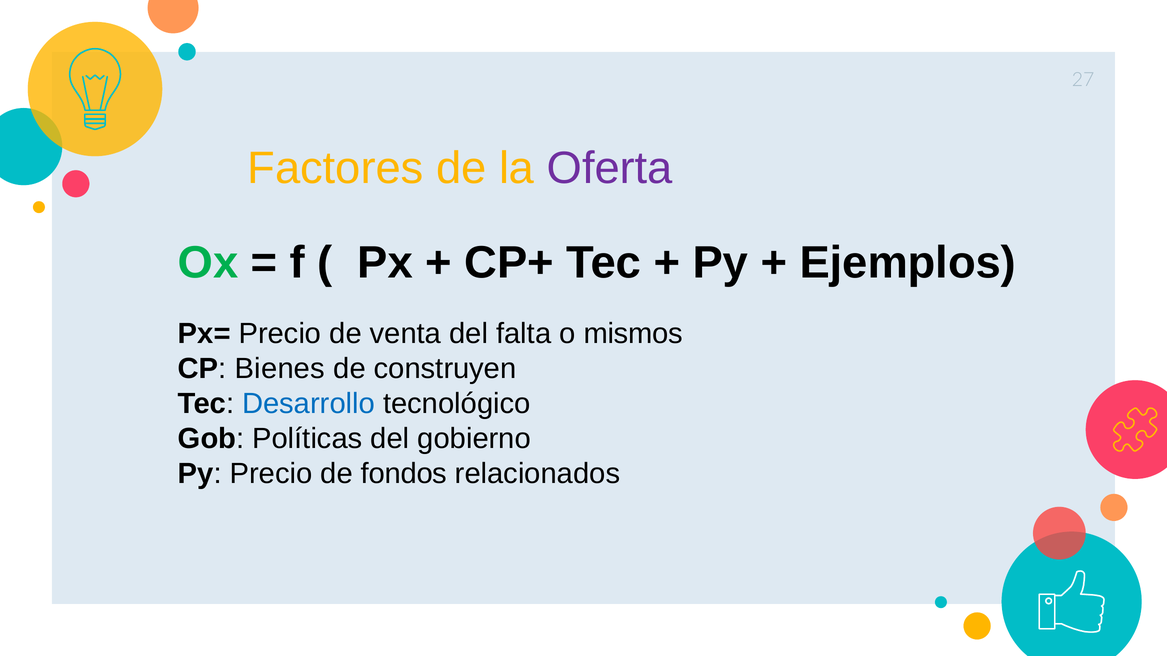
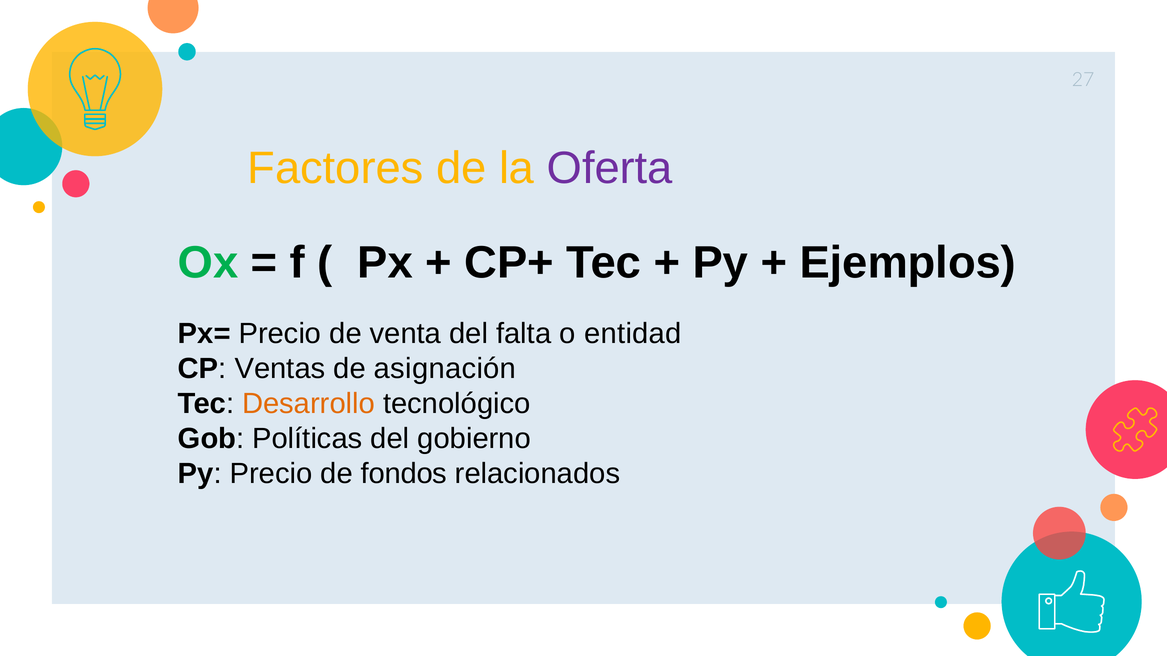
mismos: mismos -> entidad
Bienes: Bienes -> Ventas
construyen: construyen -> asignación
Desarrollo colour: blue -> orange
